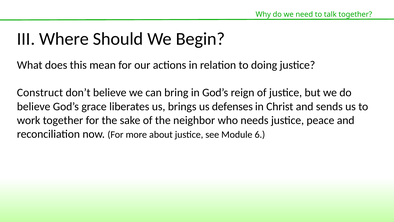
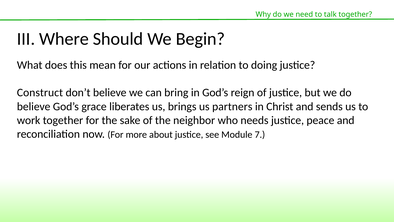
defenses: defenses -> partners
6: 6 -> 7
